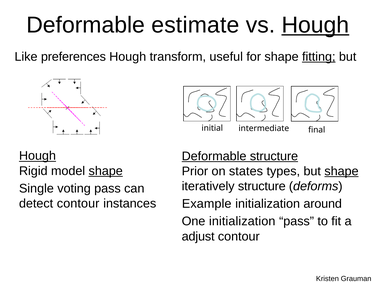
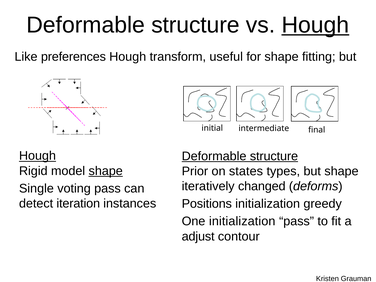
estimate at (195, 25): estimate -> structure
fitting underline: present -> none
shape at (341, 171) underline: present -> none
iteratively structure: structure -> changed
detect contour: contour -> iteration
Example: Example -> Positions
around: around -> greedy
